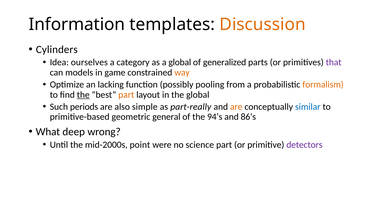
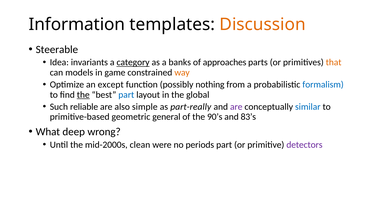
Cylinders: Cylinders -> Steerable
ourselves: ourselves -> invariants
category underline: none -> present
a global: global -> banks
generalized: generalized -> approaches
that colour: purple -> orange
lacking: lacking -> except
pooling: pooling -> nothing
formalism colour: orange -> blue
part at (126, 95) colour: orange -> blue
periods: periods -> reliable
are at (236, 107) colour: orange -> purple
94’s: 94’s -> 90’s
86’s: 86’s -> 83’s
point: point -> clean
science: science -> periods
